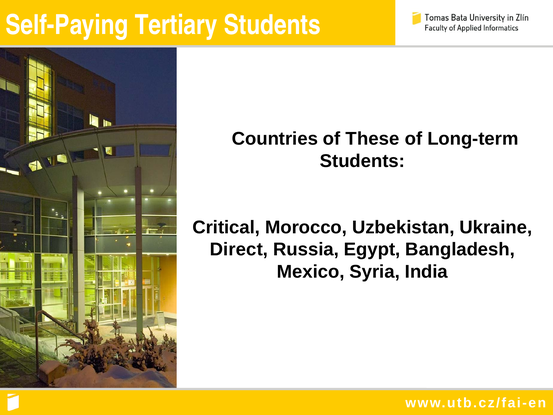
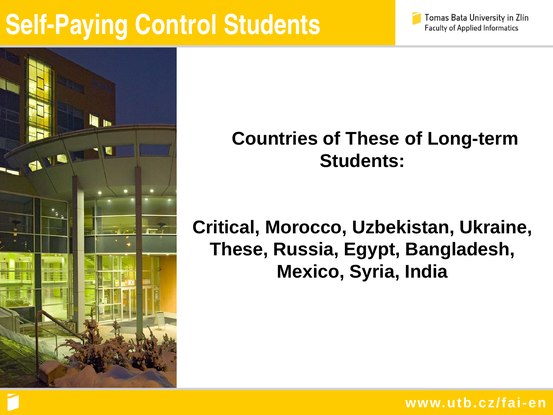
Tertiary: Tertiary -> Control
Direct at (239, 249): Direct -> These
